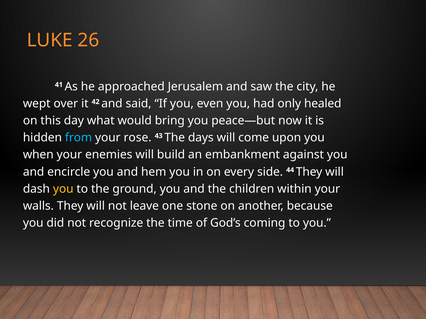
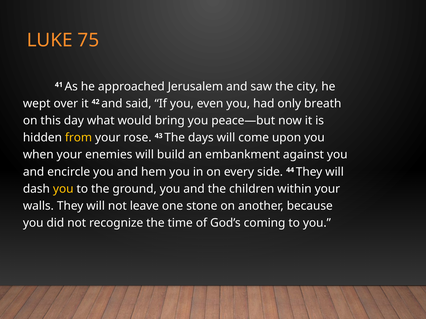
26: 26 -> 75
healed: healed -> breath
from colour: light blue -> yellow
